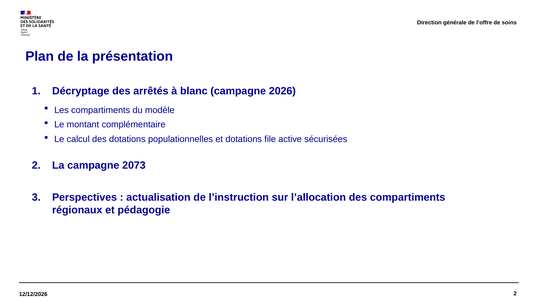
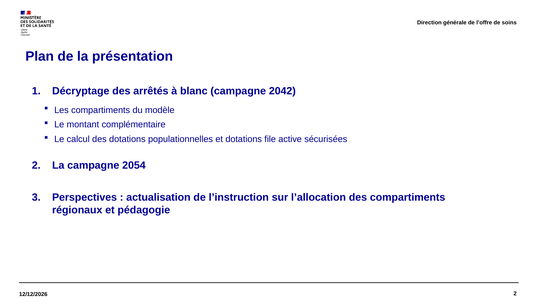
2026: 2026 -> 2042
2073: 2073 -> 2054
